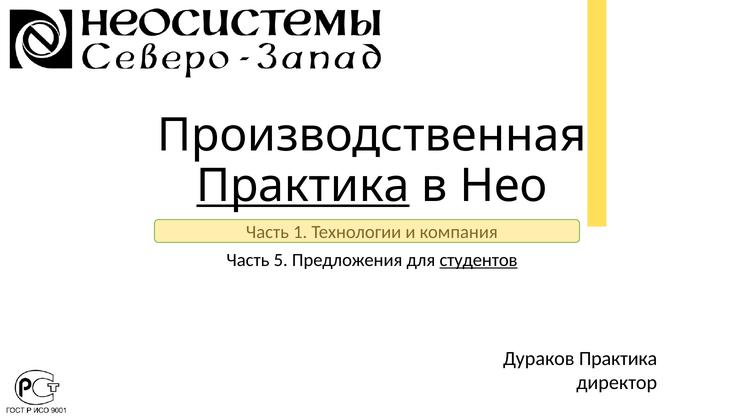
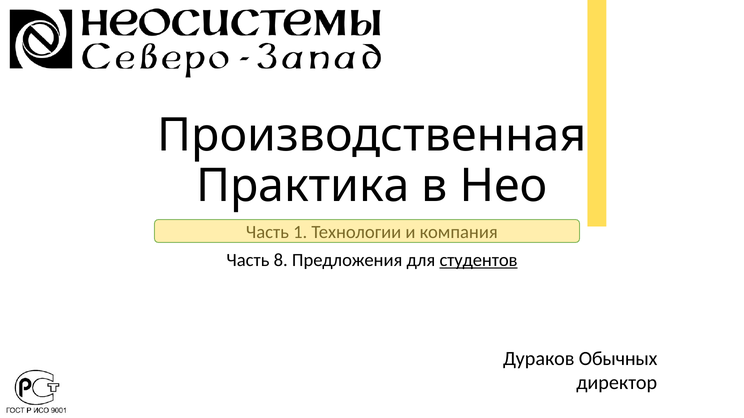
Практика at (303, 186) underline: present -> none
5: 5 -> 8
Дураков Практика: Практика -> Обычных
